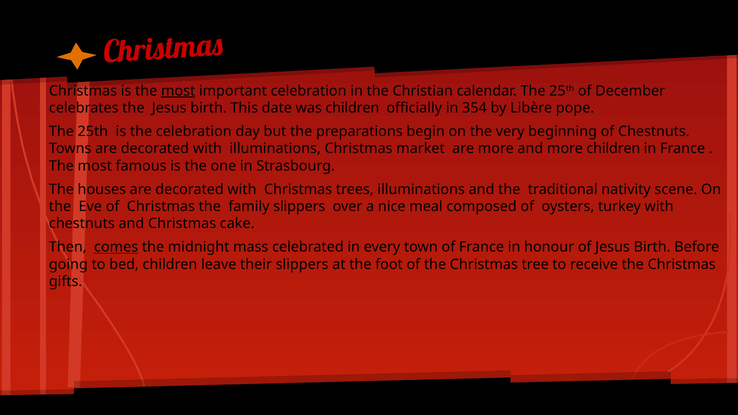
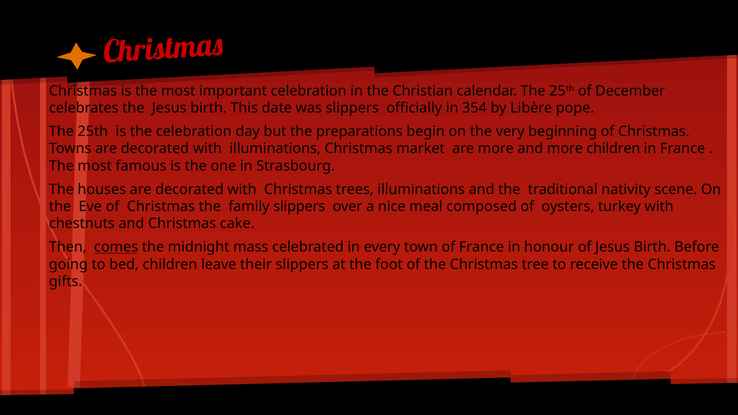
most at (178, 91) underline: present -> none
was children: children -> slippers
beginning of Chestnuts: Chestnuts -> Christmas
